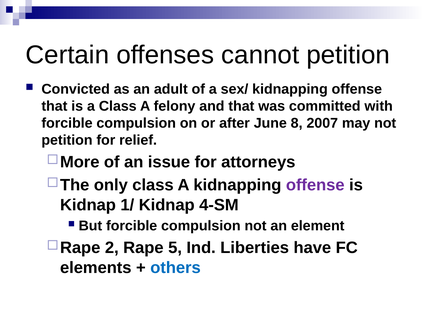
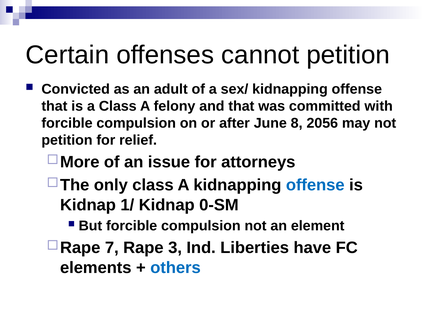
2007: 2007 -> 2056
offense at (315, 186) colour: purple -> blue
4-SM: 4-SM -> 0-SM
2: 2 -> 7
5: 5 -> 3
